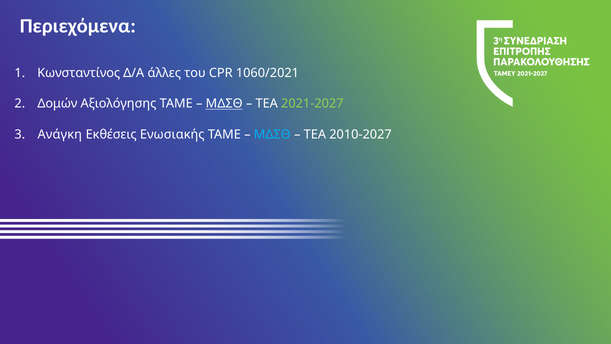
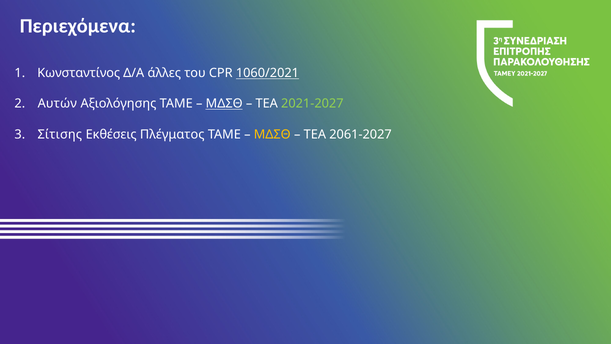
1060/2021 underline: none -> present
Δομών: Δομών -> Αυτών
Ανάγκη: Ανάγκη -> Σίτισης
Ενωσιακής: Ενωσιακής -> Πλέγματος
ΜΔΣΘ at (272, 134) colour: light blue -> yellow
2010-2027: 2010-2027 -> 2061-2027
